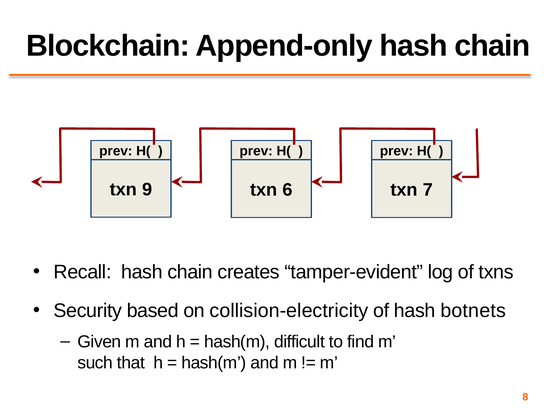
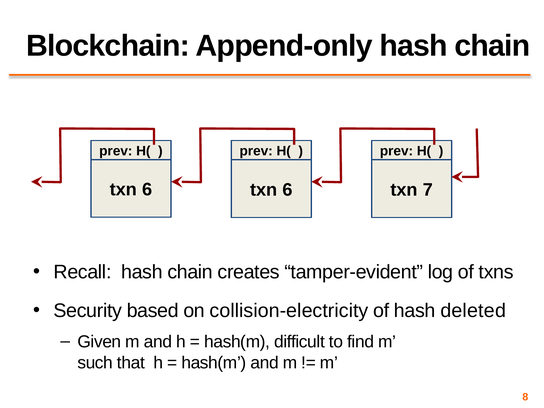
9 at (147, 190): 9 -> 6
botnets: botnets -> deleted
